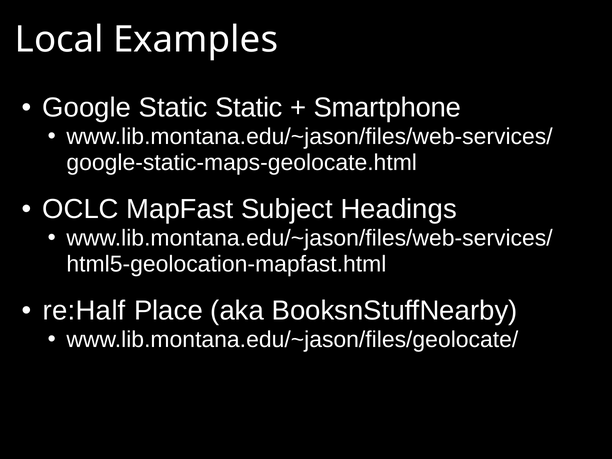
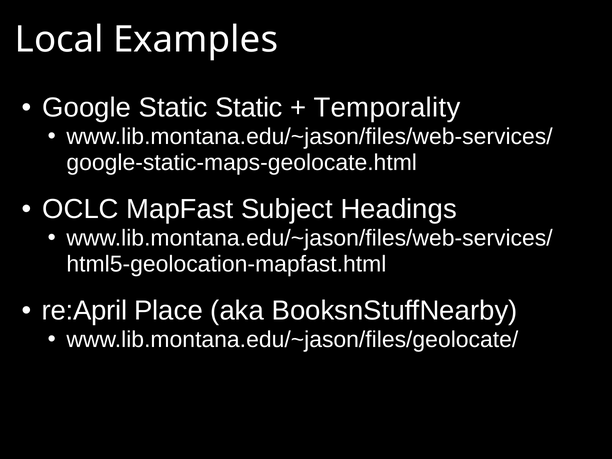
Smartphone: Smartphone -> Temporality
re:Half: re:Half -> re:April
